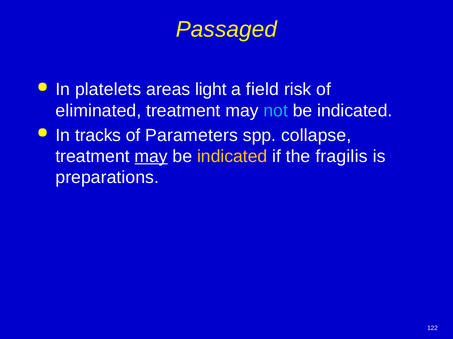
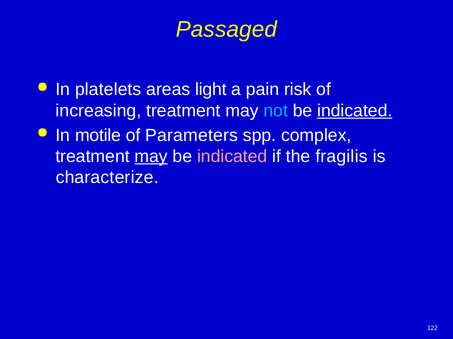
field: field -> pain
eliminated: eliminated -> increasing
indicated at (355, 111) underline: none -> present
tracks: tracks -> motile
collapse: collapse -> complex
indicated at (232, 157) colour: yellow -> pink
preparations: preparations -> characterize
